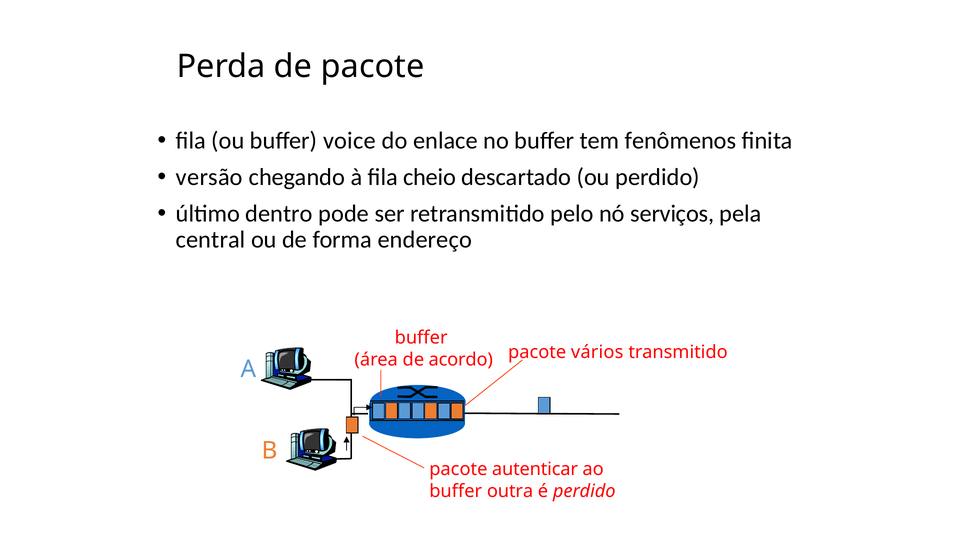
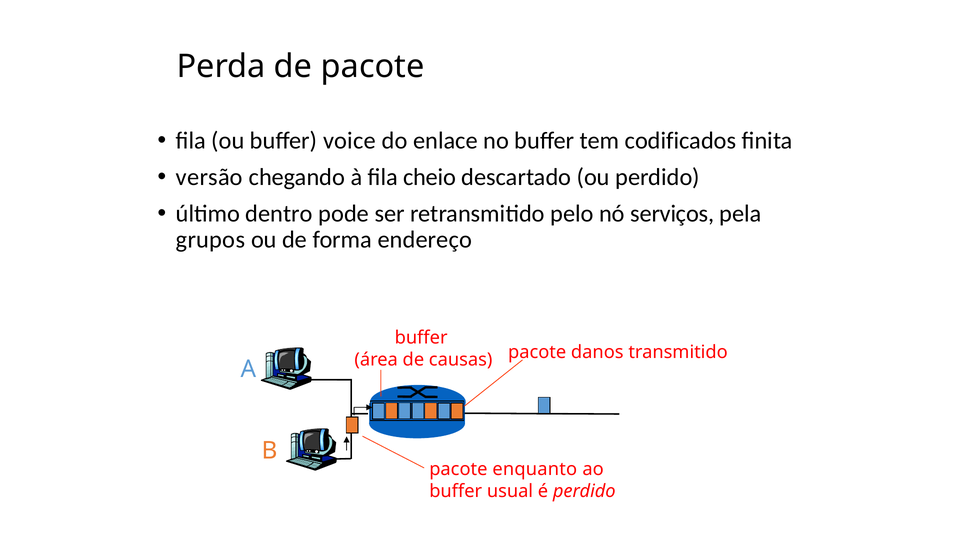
fenômenos: fenômenos -> codificados
central: central -> grupos
vários: vários -> danos
acordo: acordo -> causas
autenticar: autenticar -> enquanto
outra: outra -> usual
